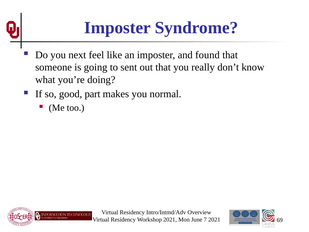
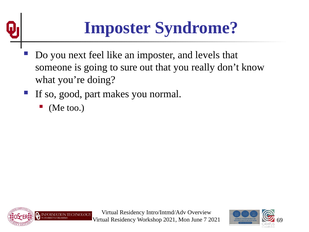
found: found -> levels
sent: sent -> sure
